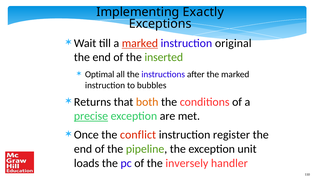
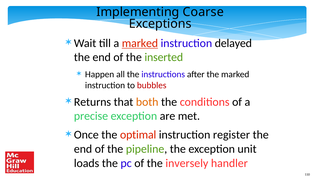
Exactly: Exactly -> Coarse
original: original -> delayed
Optimal: Optimal -> Happen
bubbles colour: black -> red
precise underline: present -> none
conflict: conflict -> optimal
